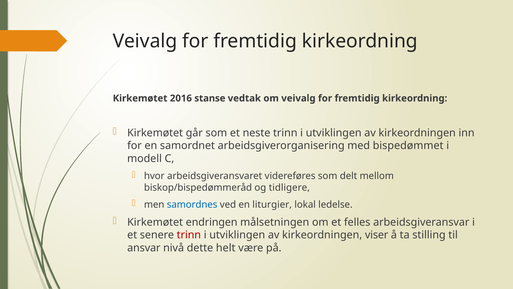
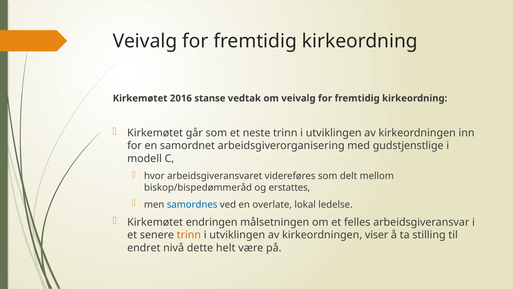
bispedømmet: bispedømmet -> gudstjenstlige
tidligere: tidligere -> erstattes
liturgier: liturgier -> overlate
trinn at (189, 235) colour: red -> orange
ansvar: ansvar -> endret
